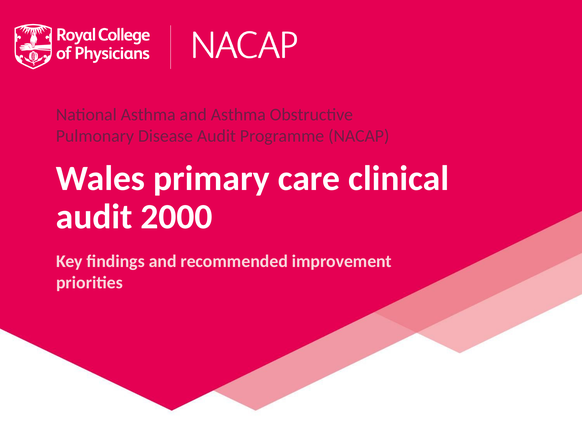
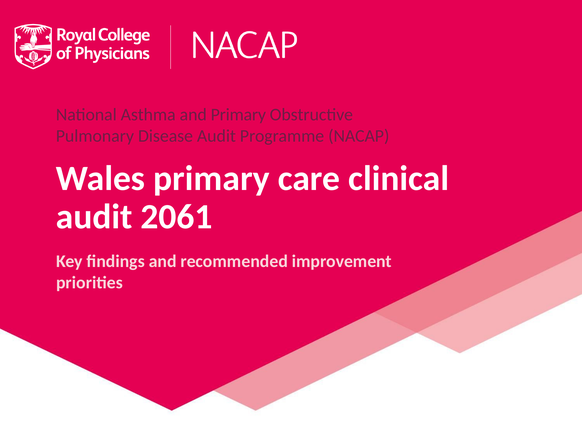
and Asthma: Asthma -> Primary
2000: 2000 -> 2061
